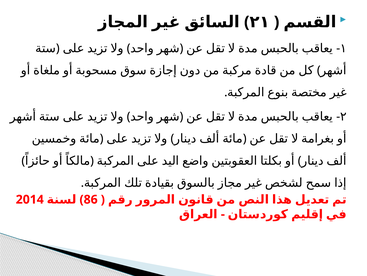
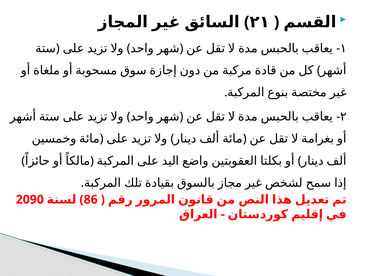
2014: 2014 -> 2090
